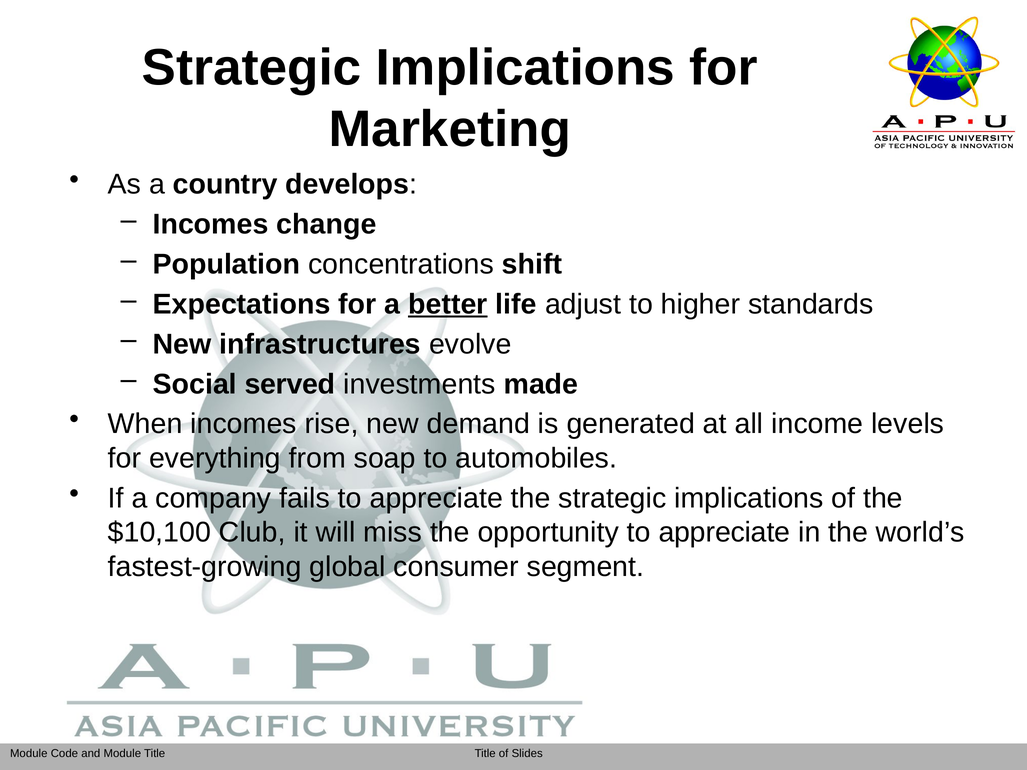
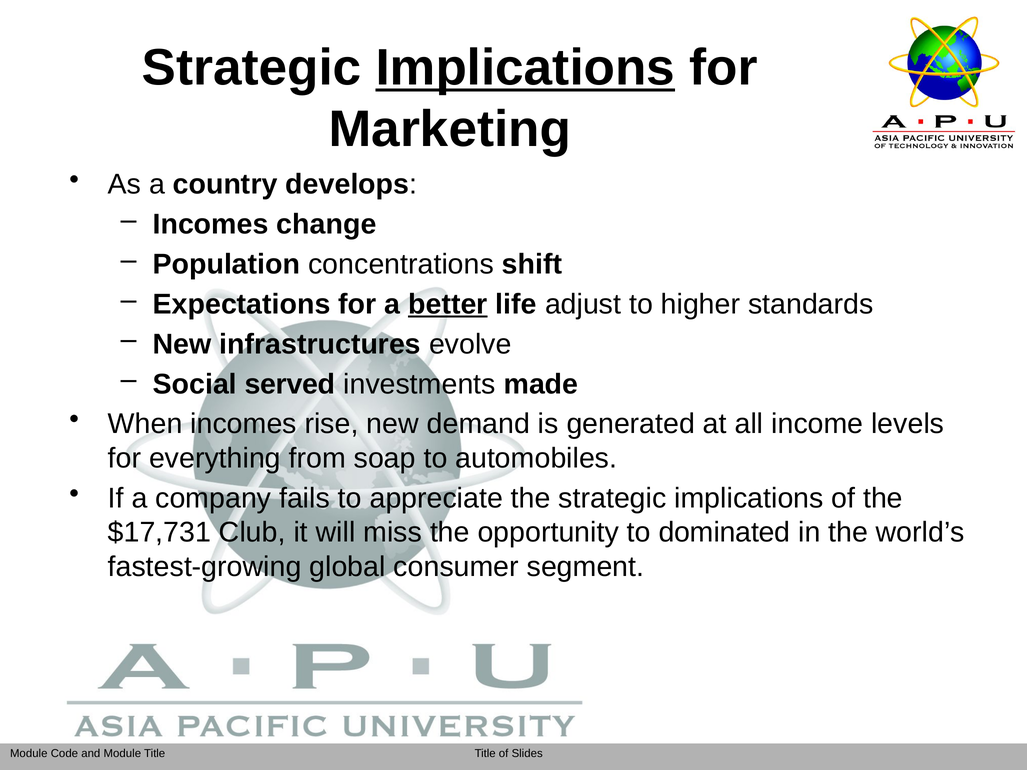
Implications at (525, 68) underline: none -> present
$10,100: $10,100 -> $17,731
opportunity to appreciate: appreciate -> dominated
